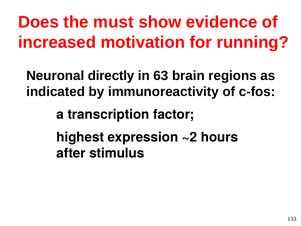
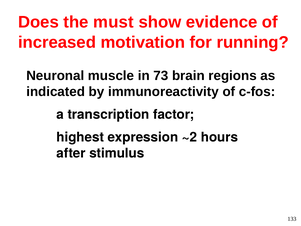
directly: directly -> muscle
63: 63 -> 73
